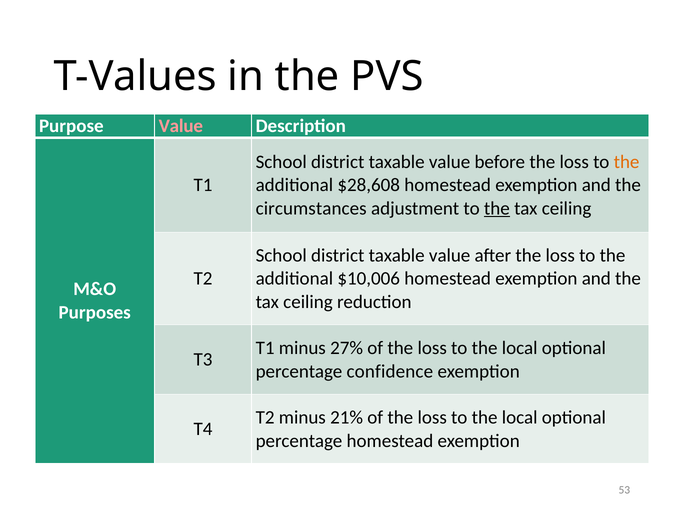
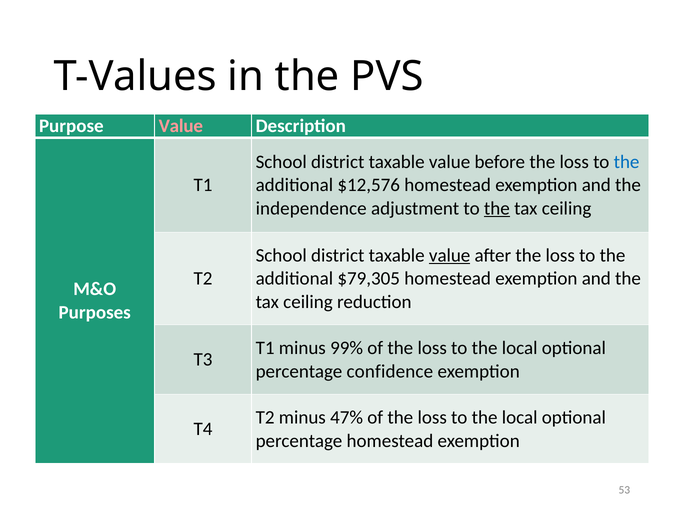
the at (627, 162) colour: orange -> blue
$28,608: $28,608 -> $12,576
circumstances: circumstances -> independence
value at (450, 255) underline: none -> present
$10,006: $10,006 -> $79,305
27%: 27% -> 99%
21%: 21% -> 47%
